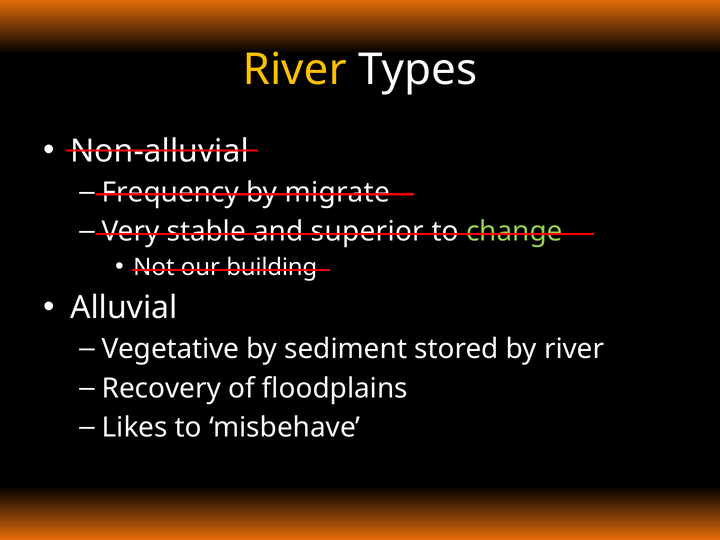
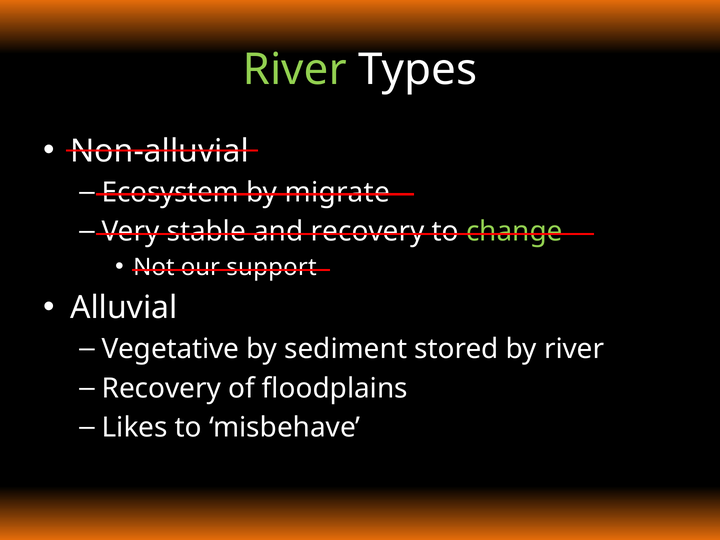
River at (295, 70) colour: yellow -> light green
Frequency: Frequency -> Ecosystem
and superior: superior -> recovery
building: building -> support
